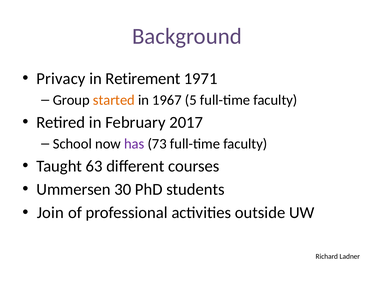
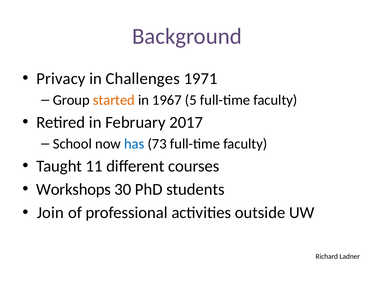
Retirement: Retirement -> Challenges
has colour: purple -> blue
63: 63 -> 11
Ummersen: Ummersen -> Workshops
